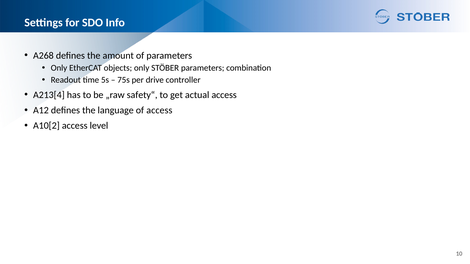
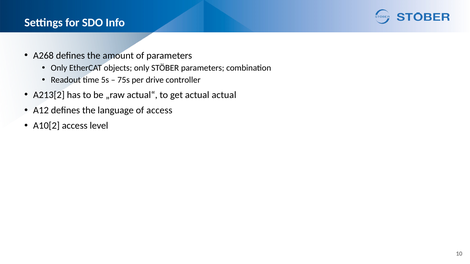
A213[4: A213[4 -> A213[2
safety“: safety“ -> actual“
actual access: access -> actual
